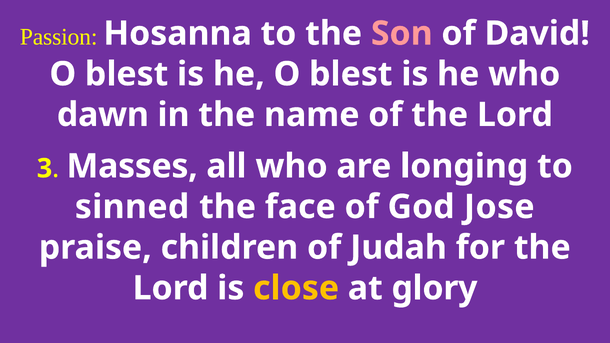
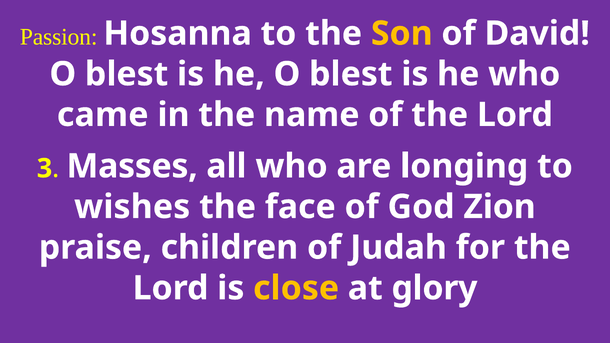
Son colour: pink -> yellow
dawn: dawn -> came
sinned: sinned -> wishes
Jose: Jose -> Zion
